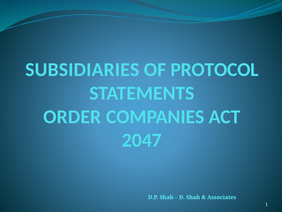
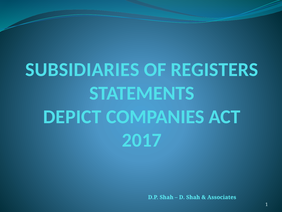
PROTOCOL: PROTOCOL -> REGISTERS
ORDER: ORDER -> DEPICT
2047: 2047 -> 2017
